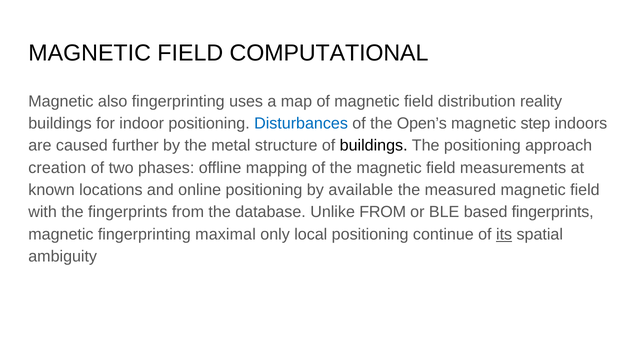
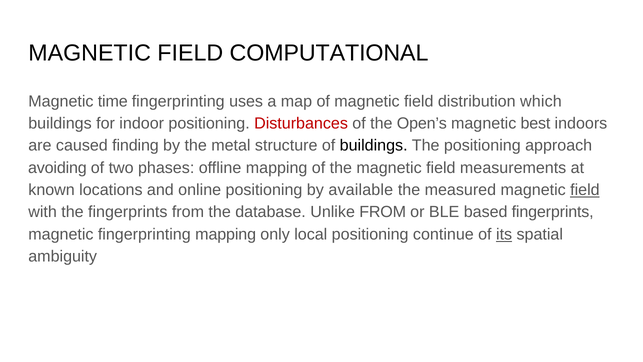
also: also -> time
reality: reality -> which
Disturbances colour: blue -> red
step: step -> best
further: further -> finding
creation: creation -> avoiding
field at (585, 190) underline: none -> present
fingerprinting maximal: maximal -> mapping
